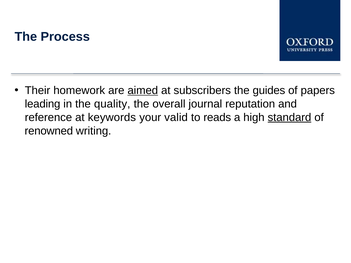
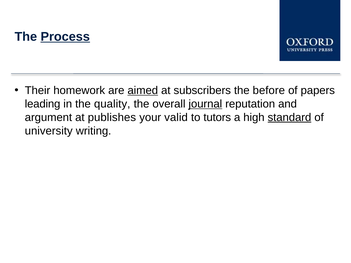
Process underline: none -> present
guides: guides -> before
journal underline: none -> present
reference: reference -> argument
keywords: keywords -> publishes
reads: reads -> tutors
renowned: renowned -> university
